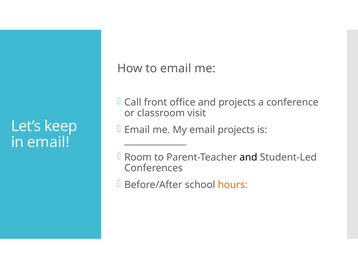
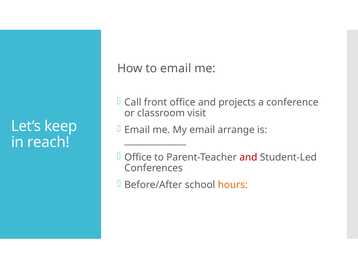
email projects: projects -> arrange
in email: email -> reach
Room at (138, 157): Room -> Office
and at (248, 157) colour: black -> red
